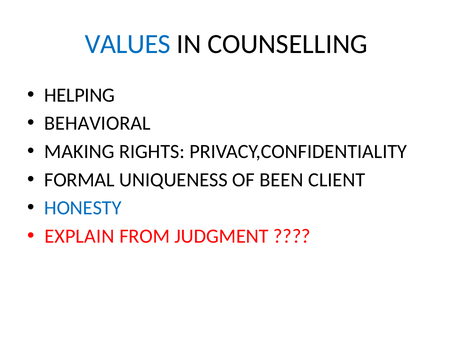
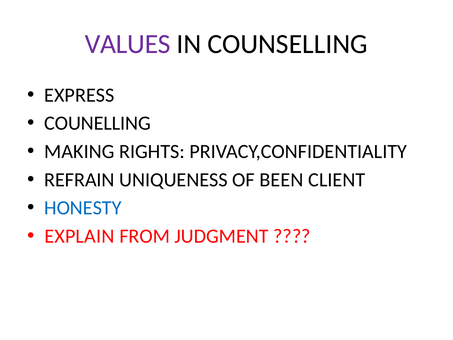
VALUES colour: blue -> purple
HELPING: HELPING -> EXPRESS
BEHAVIORAL: BEHAVIORAL -> COUNELLING
FORMAL: FORMAL -> REFRAIN
